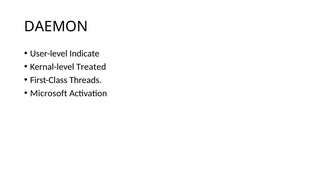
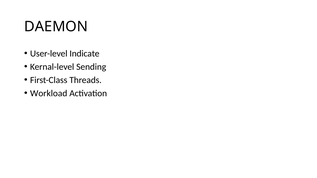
Treated: Treated -> Sending
Microsoft: Microsoft -> Workload
